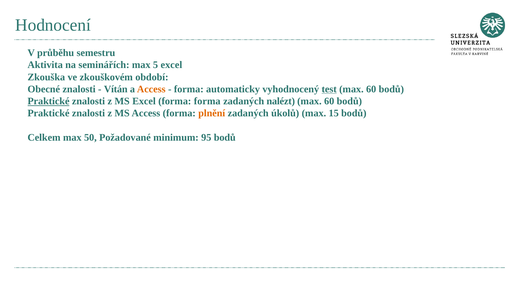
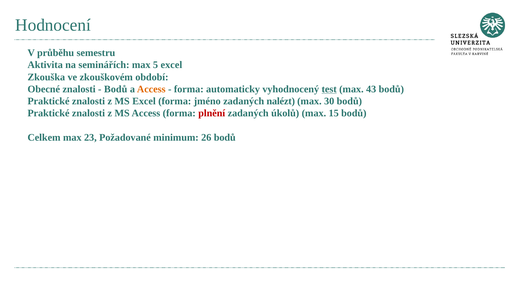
Vítán at (116, 89): Vítán -> Bodů
60 at (371, 89): 60 -> 43
Praktické at (48, 101) underline: present -> none
forma forma: forma -> jméno
60 at (329, 101): 60 -> 30
plnění colour: orange -> red
50: 50 -> 23
95: 95 -> 26
